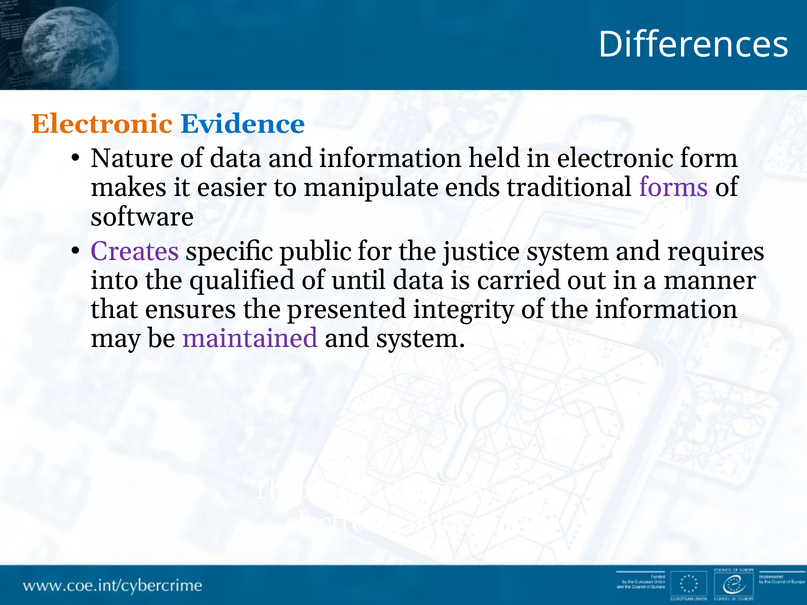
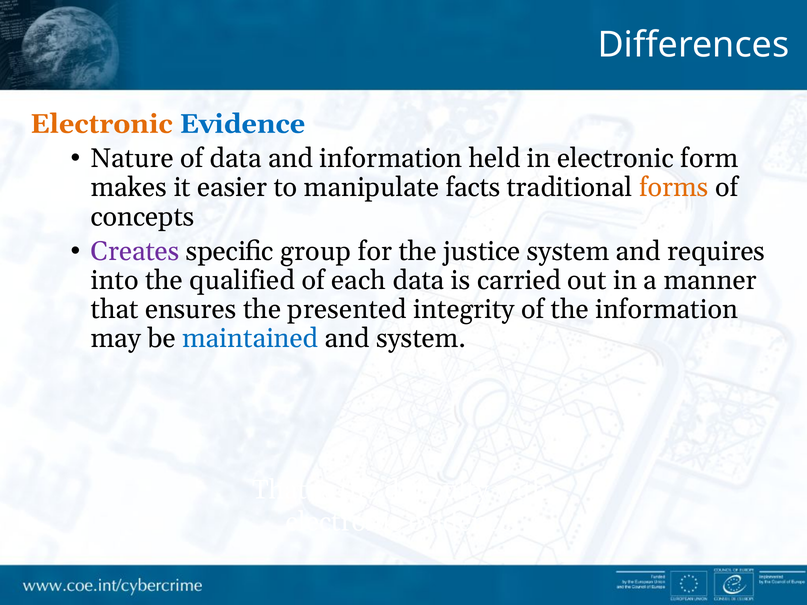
ends: ends -> facts
forms colour: purple -> orange
software: software -> concepts
public: public -> group
until: until -> each
maintained colour: purple -> blue
